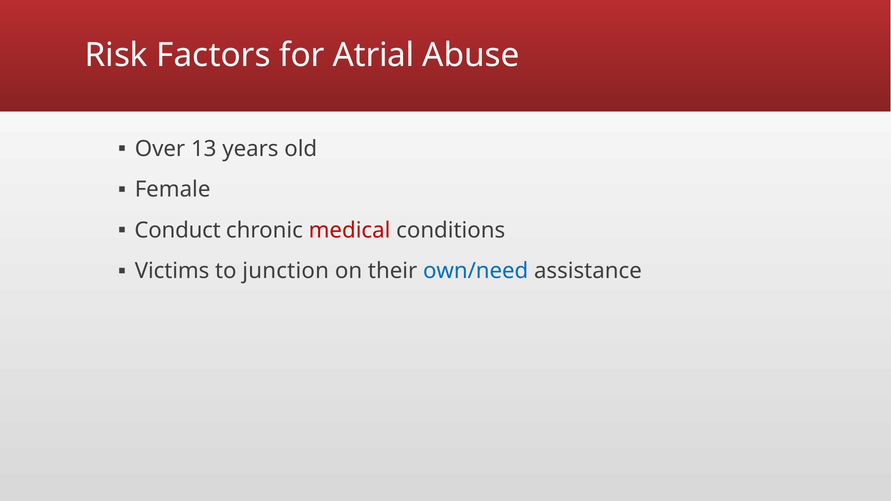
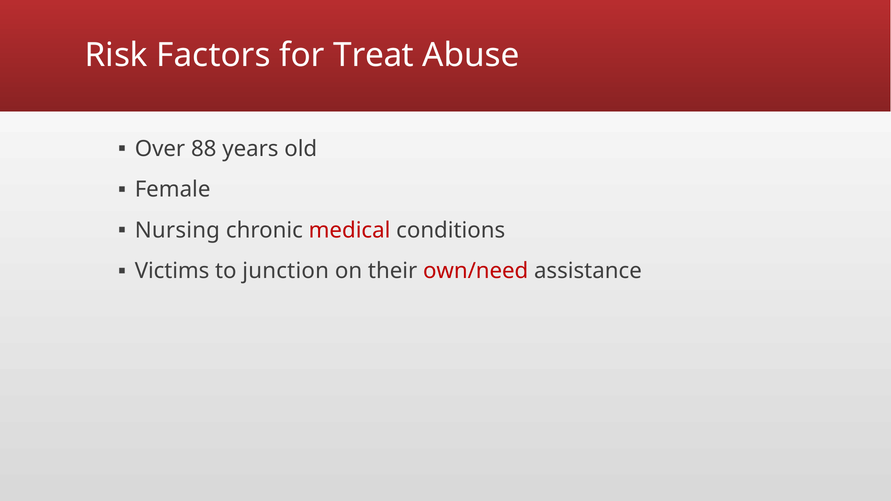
Atrial: Atrial -> Treat
13: 13 -> 88
Conduct: Conduct -> Nursing
own/need colour: blue -> red
